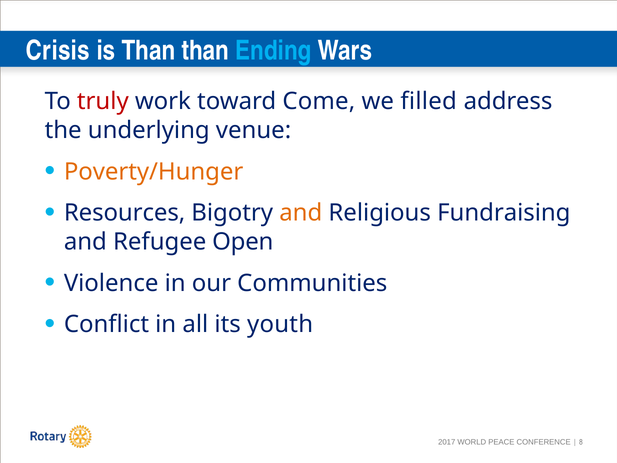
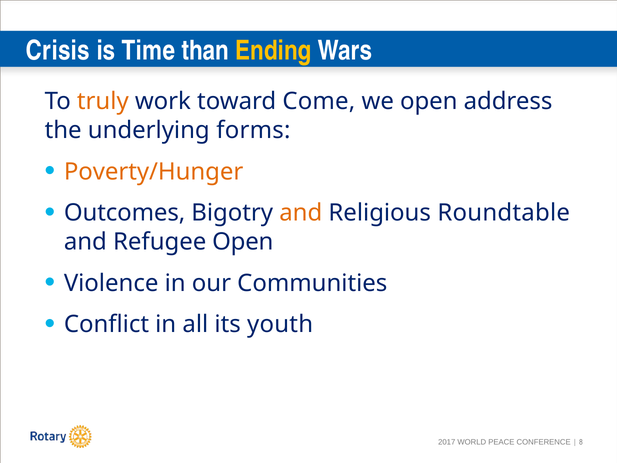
is Than: Than -> Time
Ending colour: light blue -> yellow
truly colour: red -> orange
we filled: filled -> open
venue: venue -> forms
Resources: Resources -> Outcomes
Fundraising: Fundraising -> Roundtable
